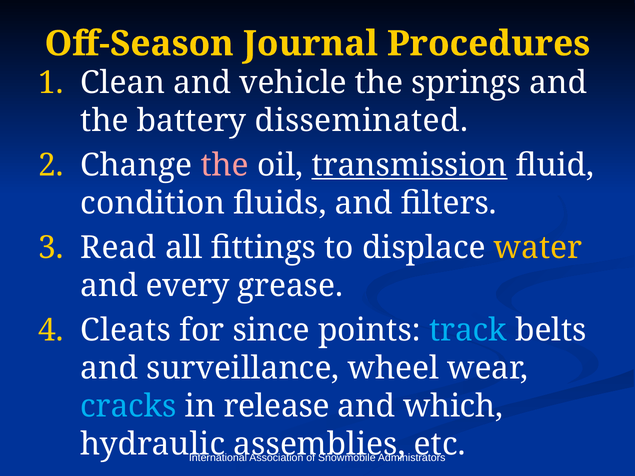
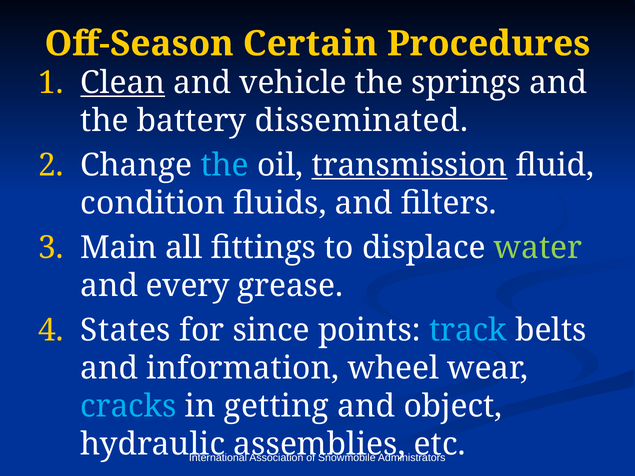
Journal: Journal -> Certain
Clean underline: none -> present
the at (225, 165) colour: pink -> light blue
Read: Read -> Main
water colour: yellow -> light green
Cleats: Cleats -> States
surveillance: surveillance -> information
release: release -> getting
which: which -> object
